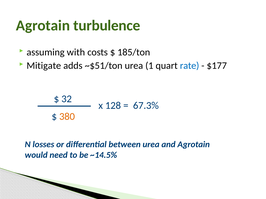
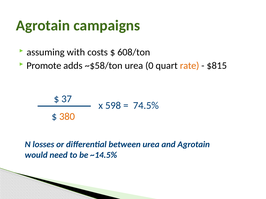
turbulence: turbulence -> campaigns
185/ton: 185/ton -> 608/ton
Mitigate: Mitigate -> Promote
~$51/ton: ~$51/ton -> ~$58/ton
1: 1 -> 0
rate colour: blue -> orange
$177: $177 -> $815
32: 32 -> 37
128: 128 -> 598
67.3%: 67.3% -> 74.5%
